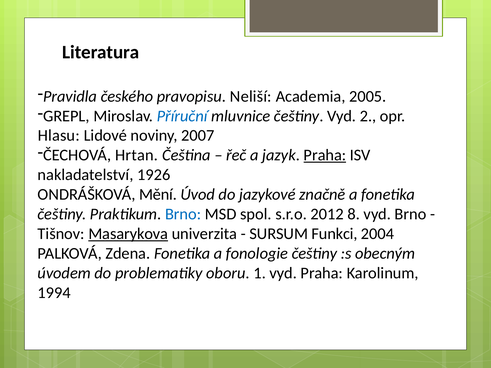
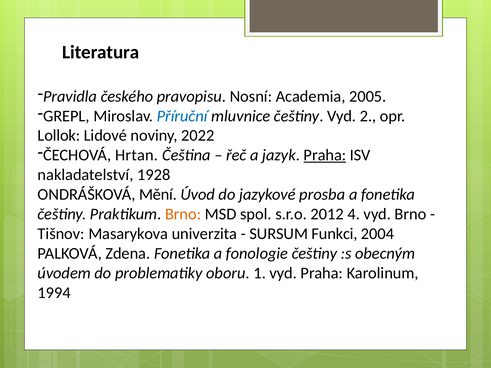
Neliší: Neliší -> Nosní
Hlasu: Hlasu -> Lollok
2007: 2007 -> 2022
1926: 1926 -> 1928
značně: značně -> prosba
Brno at (183, 214) colour: blue -> orange
8: 8 -> 4
Masarykova underline: present -> none
